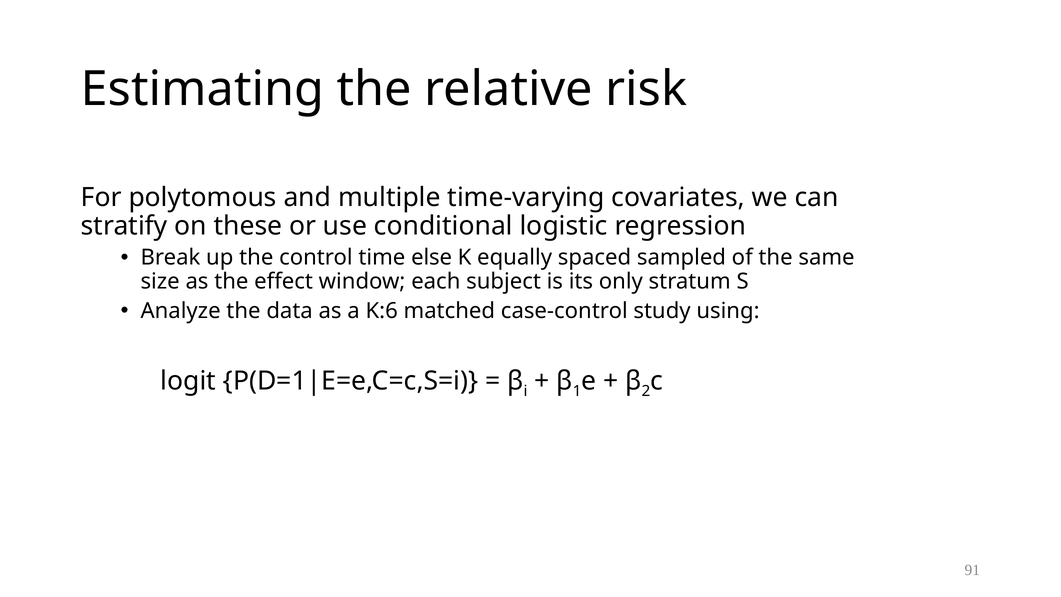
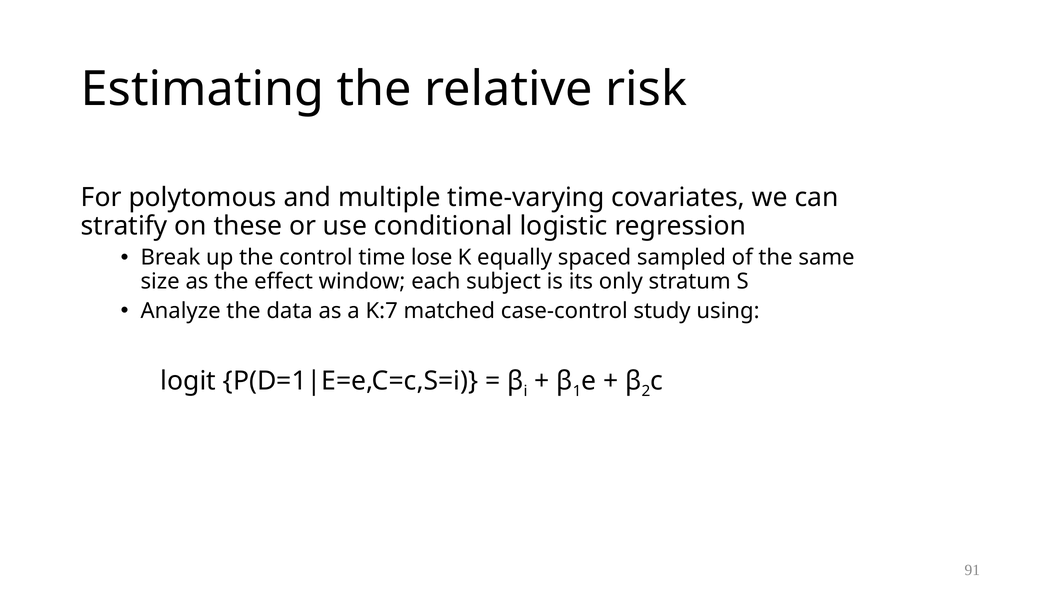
else: else -> lose
K:6: K:6 -> K:7
